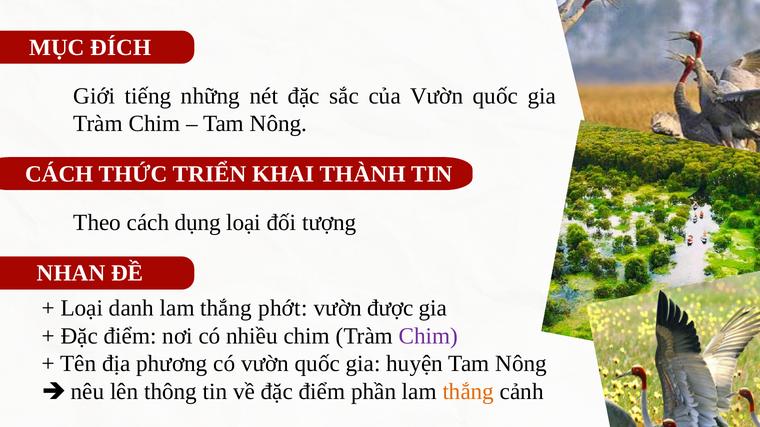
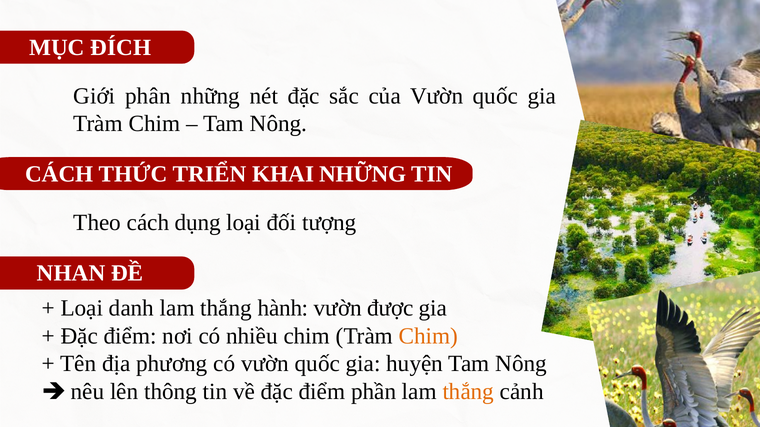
tiếng: tiếng -> phân
KHAI THÀNH: THÀNH -> NHỮNG
phớt: phớt -> hành
Chim at (428, 336) colour: purple -> orange
